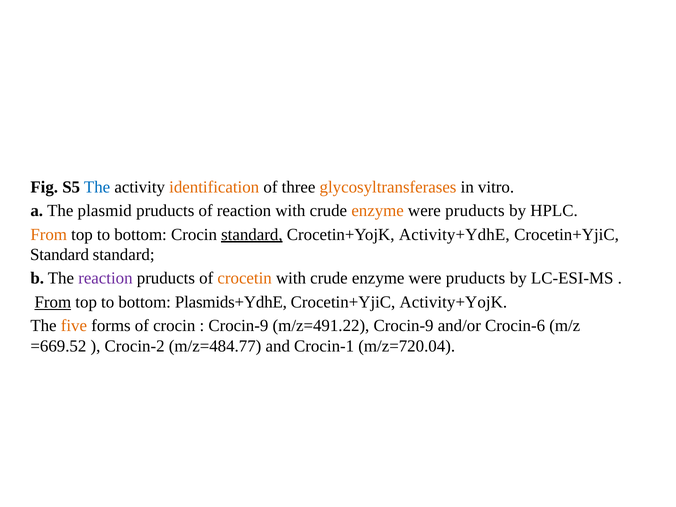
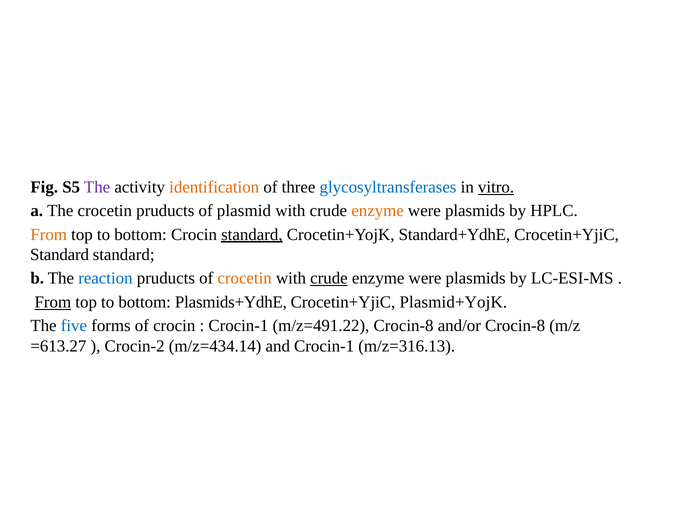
The at (97, 187) colour: blue -> purple
glycosyltransferases colour: orange -> blue
vitro underline: none -> present
The plasmid: plasmid -> crocetin
of reaction: reaction -> plasmid
pruducts at (475, 211): pruducts -> plasmids
Activity+YdhE: Activity+YdhE -> Standard+YdhE
reaction at (105, 278) colour: purple -> blue
crude at (329, 278) underline: none -> present
pruducts at (476, 278): pruducts -> plasmids
Activity+YojK: Activity+YojK -> Plasmid+YojK
five colour: orange -> blue
Crocin-9 at (238, 326): Crocin-9 -> Crocin-1
m/z=491.22 Crocin-9: Crocin-9 -> Crocin-8
and/or Crocin-6: Crocin-6 -> Crocin-8
=669.52: =669.52 -> =613.27
m/z=484.77: m/z=484.77 -> m/z=434.14
m/z=720.04: m/z=720.04 -> m/z=316.13
